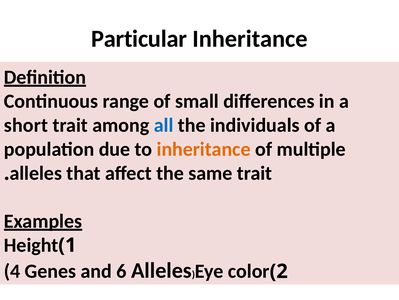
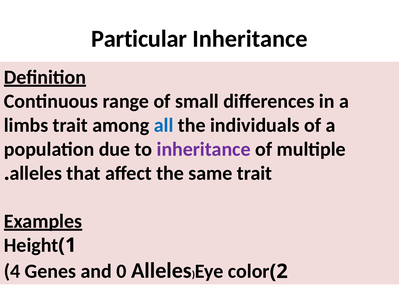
short: short -> limbs
inheritance at (204, 149) colour: orange -> purple
6: 6 -> 0
